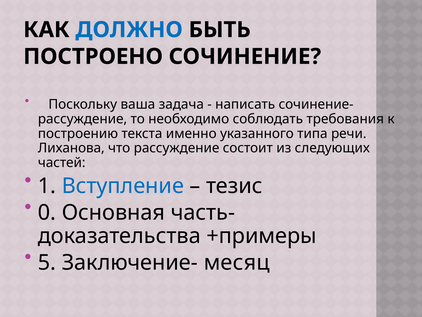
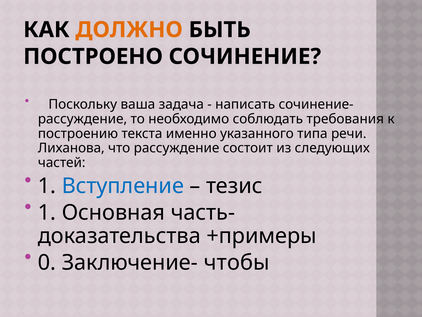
ДОЛЖНО colour: blue -> orange
0 at (47, 212): 0 -> 1
5: 5 -> 0
месяц: месяц -> чтобы
